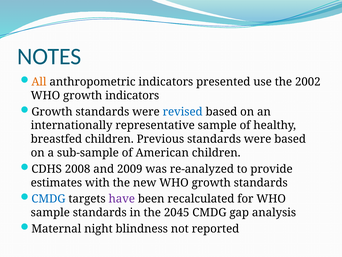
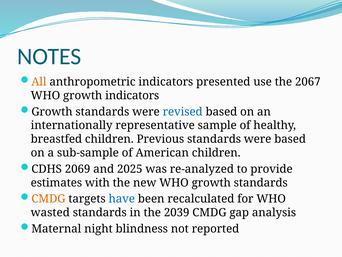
2002: 2002 -> 2067
2008: 2008 -> 2069
2009: 2009 -> 2025
CMDG at (48, 199) colour: blue -> orange
have colour: purple -> blue
sample at (50, 212): sample -> wasted
2045: 2045 -> 2039
